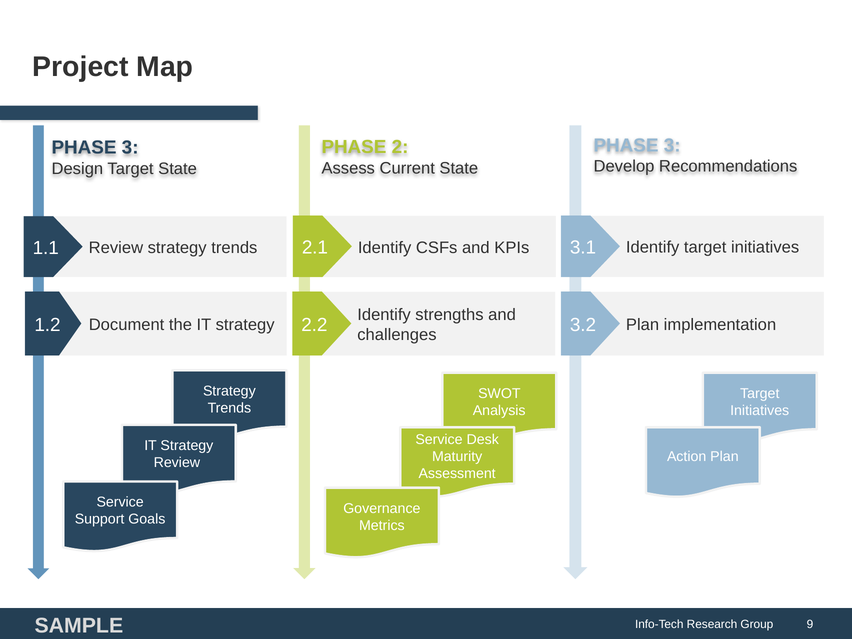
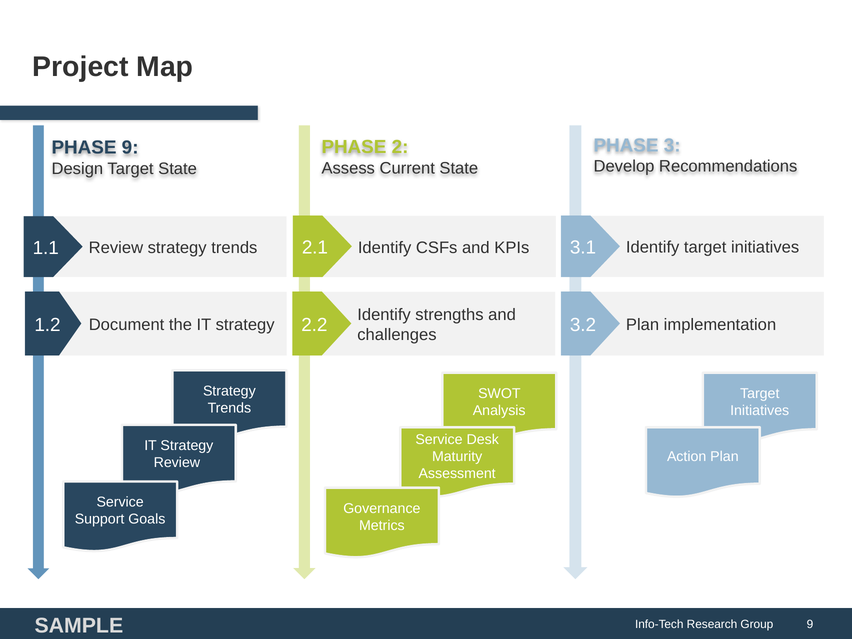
3 at (130, 147): 3 -> 9
